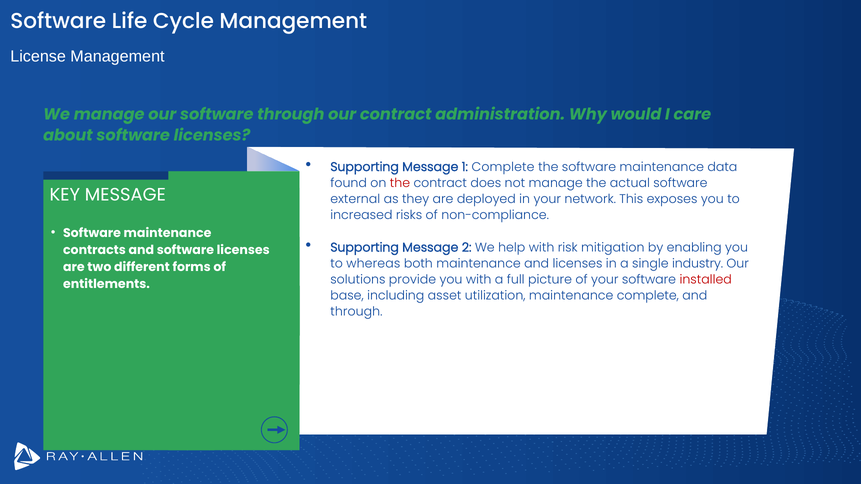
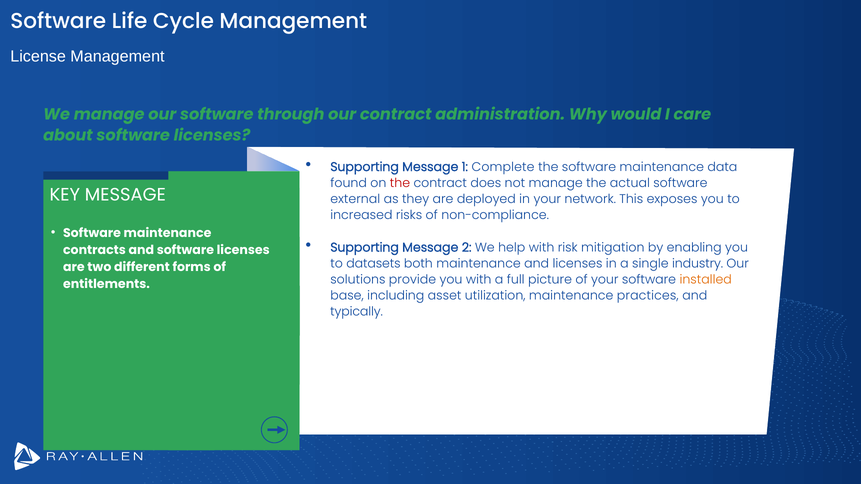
whereas: whereas -> datasets
installed colour: red -> orange
maintenance complete: complete -> practices
through at (356, 312): through -> typically
